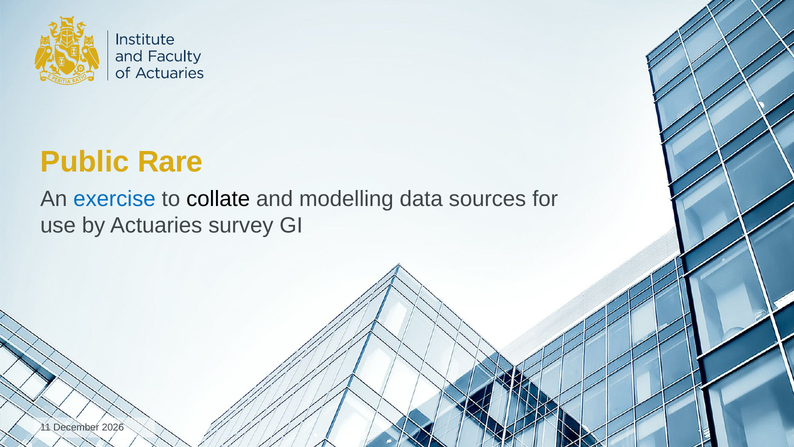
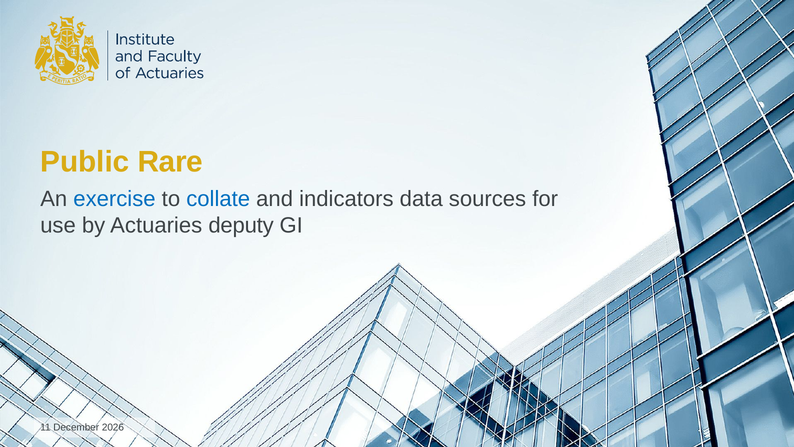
collate colour: black -> blue
modelling: modelling -> indicators
survey: survey -> deputy
